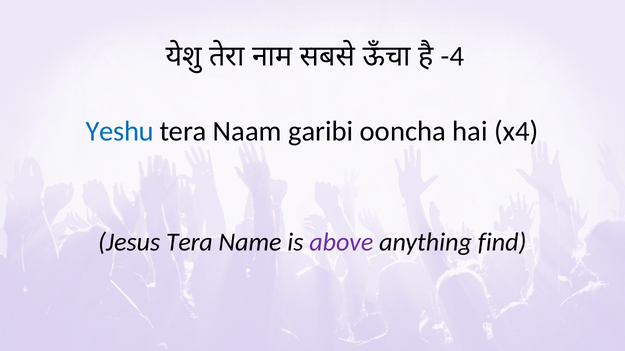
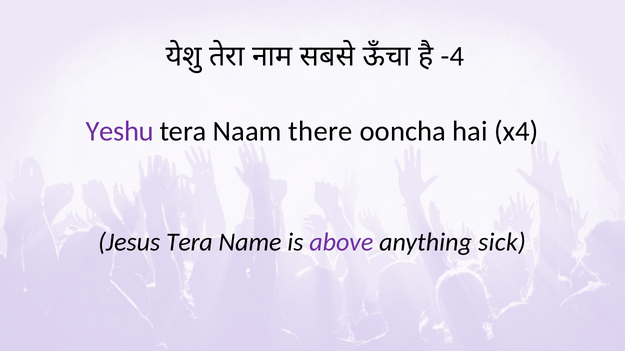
Yeshu colour: blue -> purple
garibi: garibi -> there
find: find -> sick
